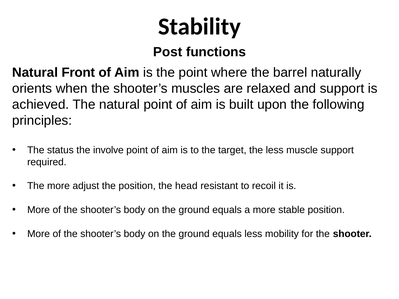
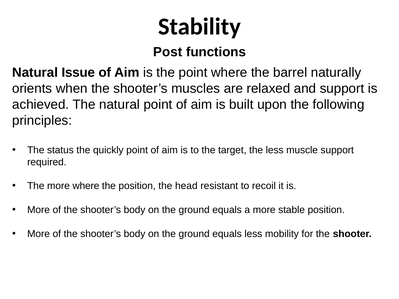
Front: Front -> Issue
involve: involve -> quickly
more adjust: adjust -> where
